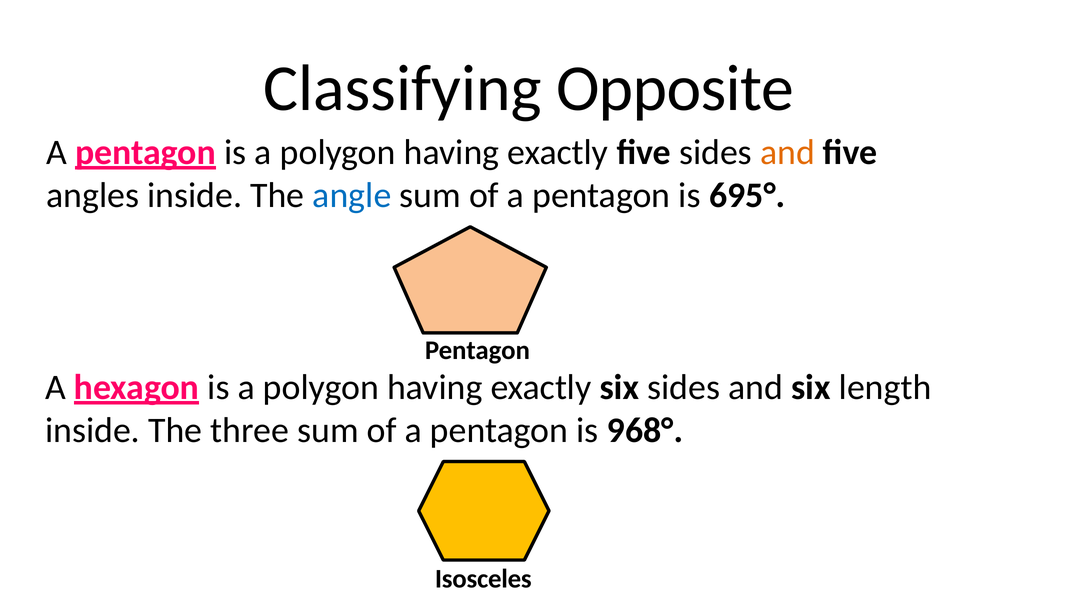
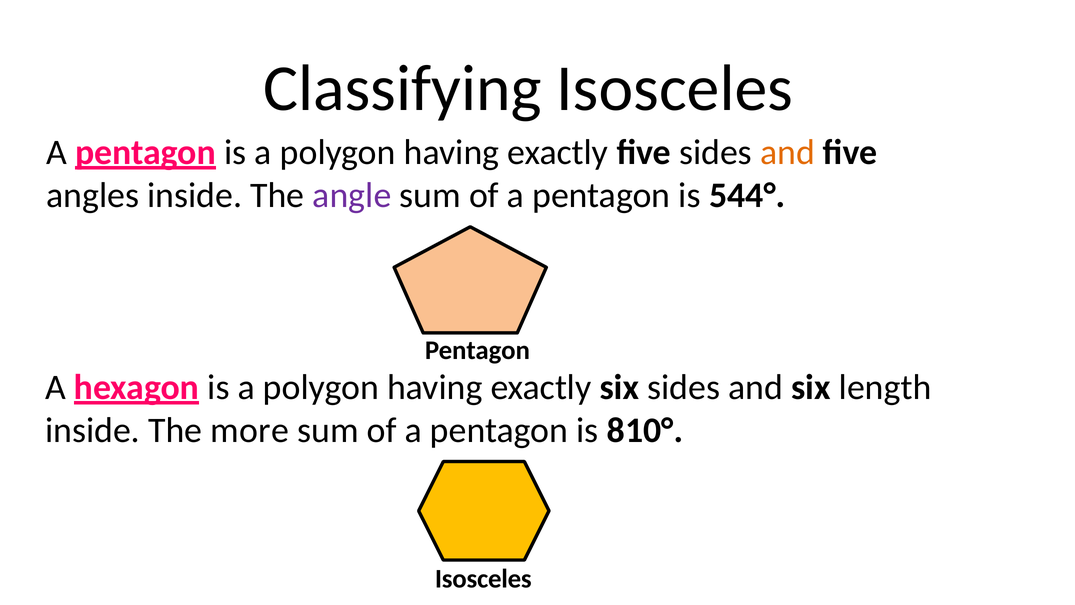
Classifying Opposite: Opposite -> Isosceles
angle colour: blue -> purple
695°: 695° -> 544°
three: three -> more
968°: 968° -> 810°
